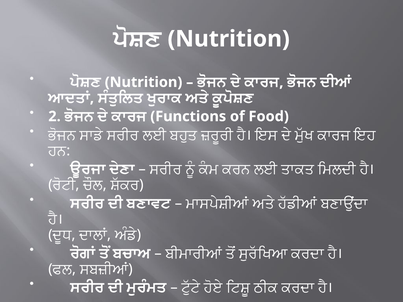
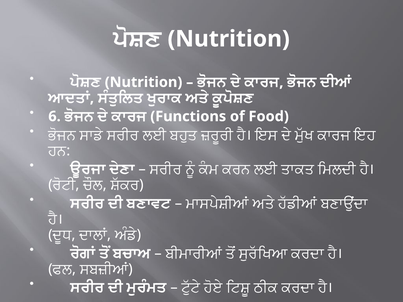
2: 2 -> 6
